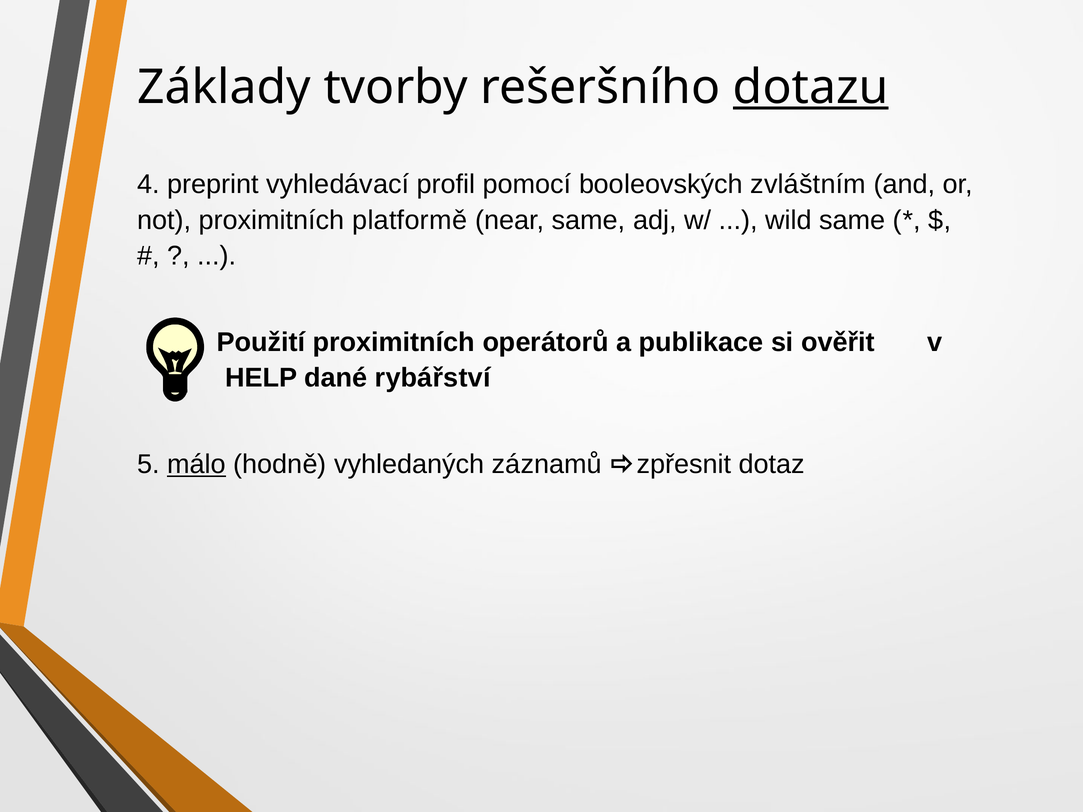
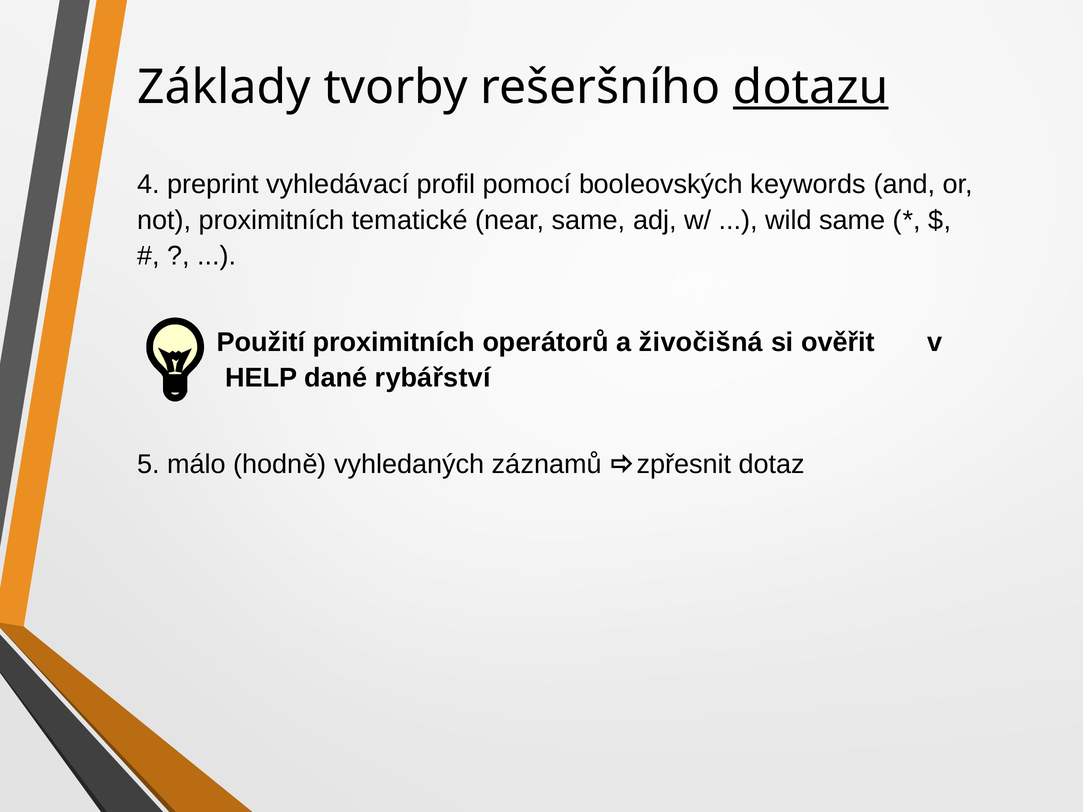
zvláštním: zvláštním -> keywords
platformě: platformě -> tematické
publikace: publikace -> živočišná
málo underline: present -> none
